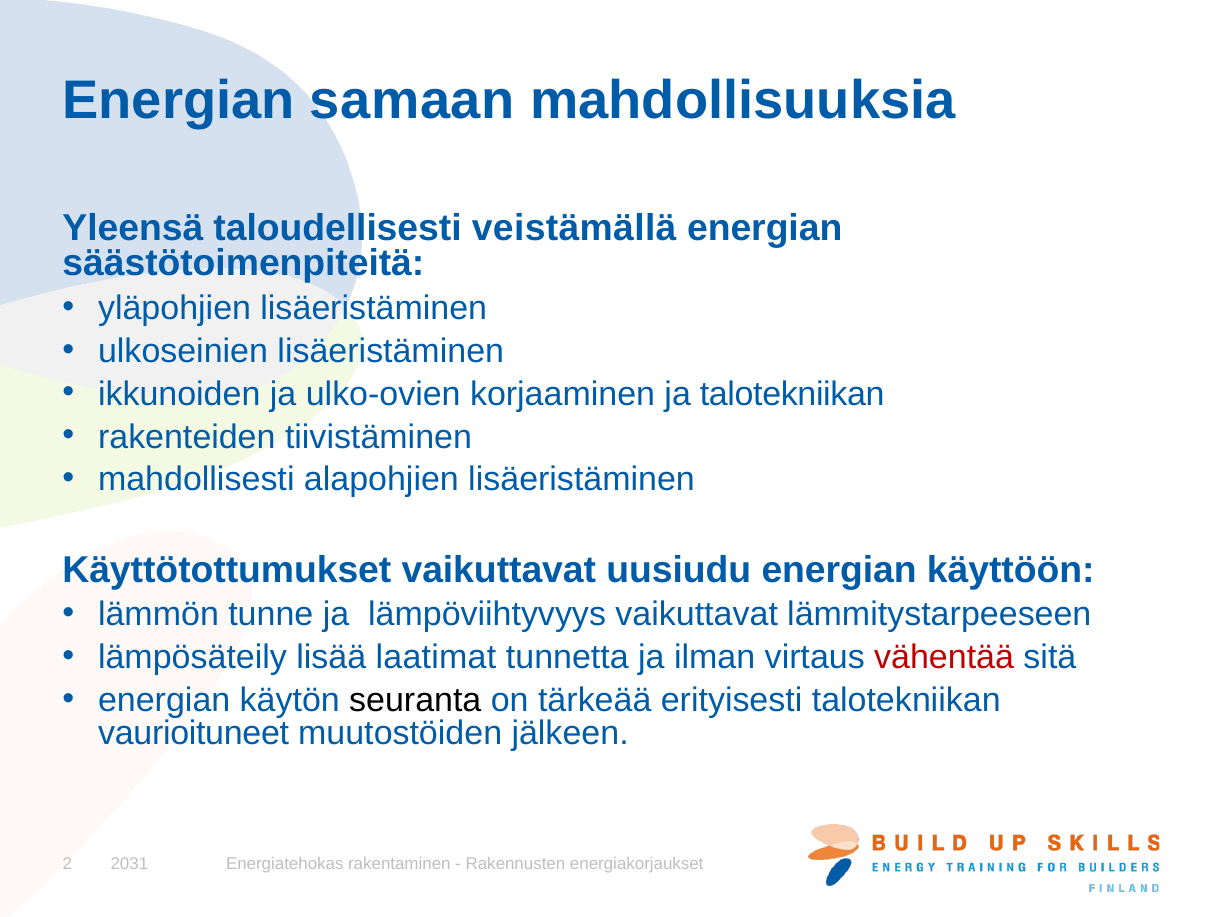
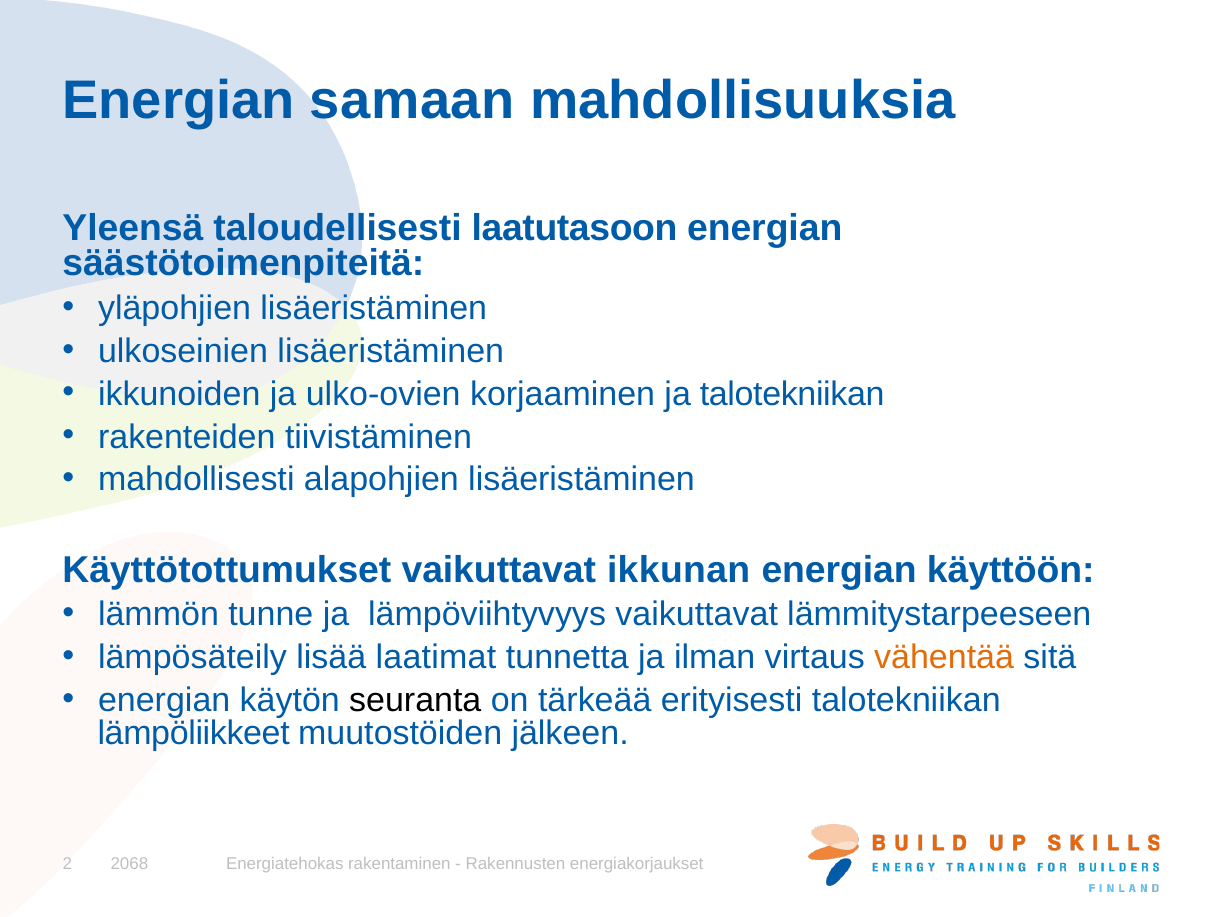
veistämällä: veistämällä -> laatutasoon
uusiudu: uusiudu -> ikkunan
vähentää colour: red -> orange
vaurioituneet: vaurioituneet -> lämpöliikkeet
2031: 2031 -> 2068
